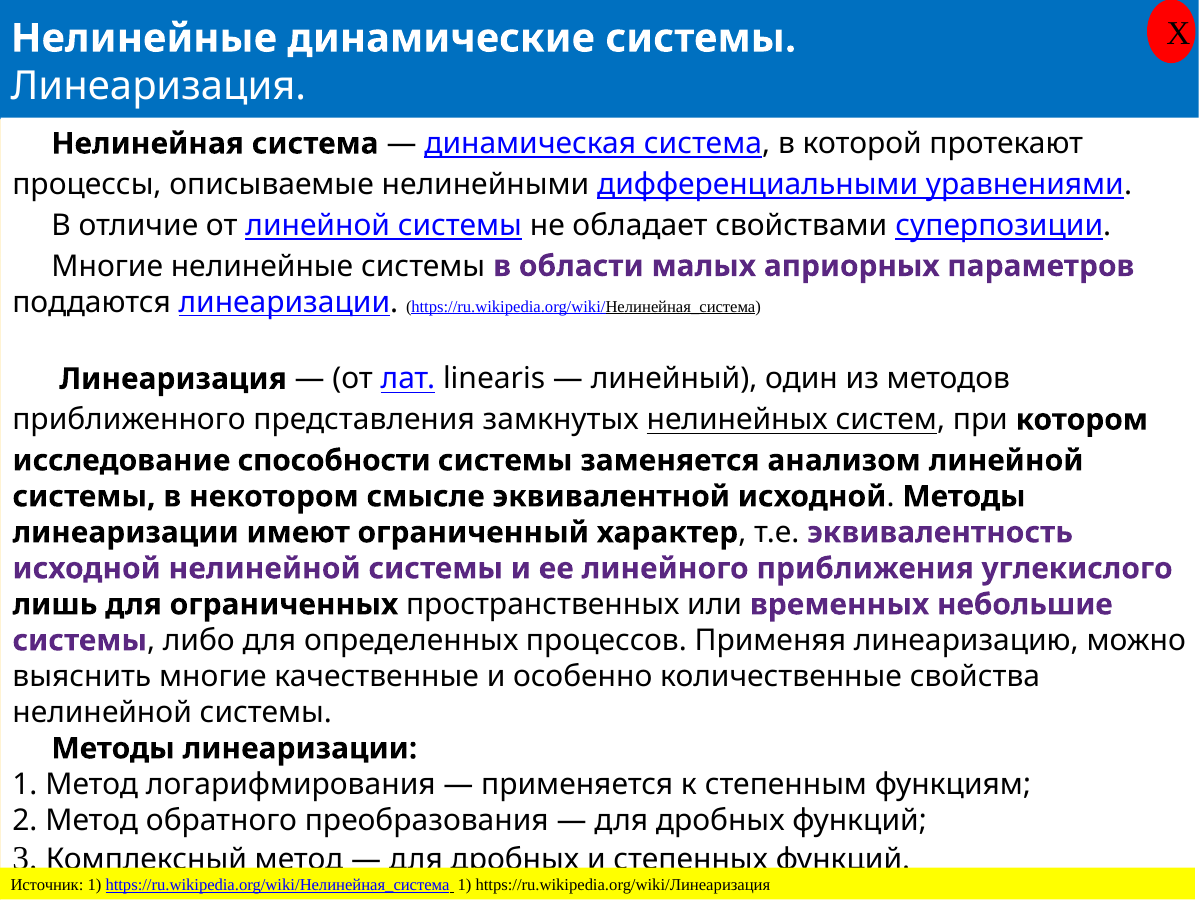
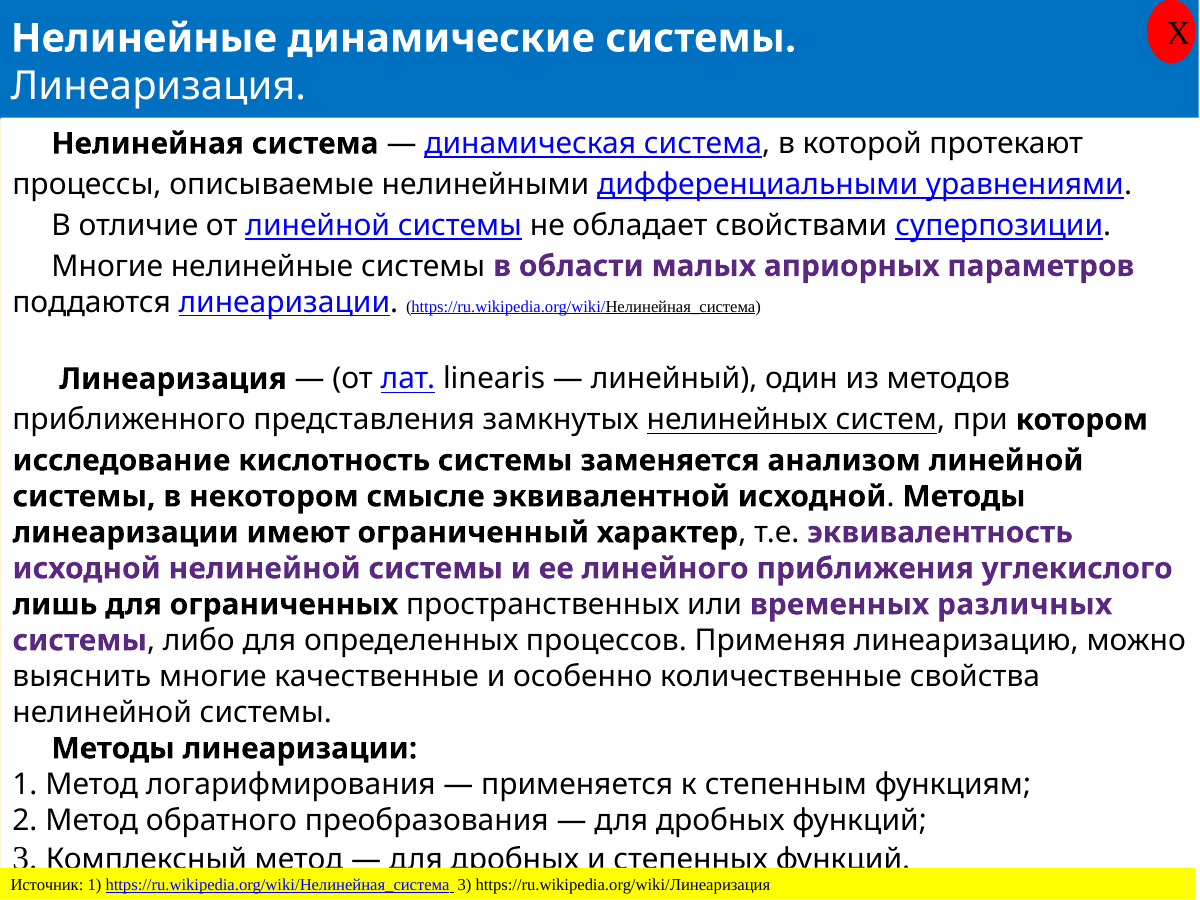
способности: способности -> кислотность
небольшие: небольшие -> различных
1 at (465, 885): 1 -> 3
